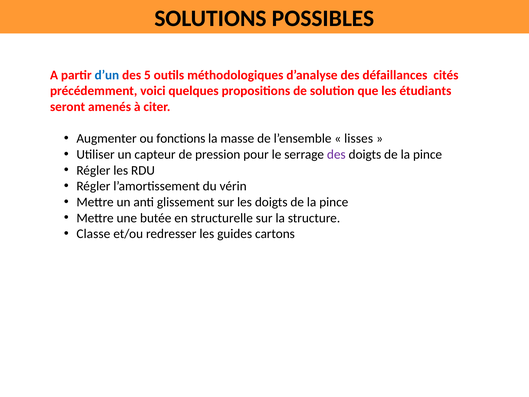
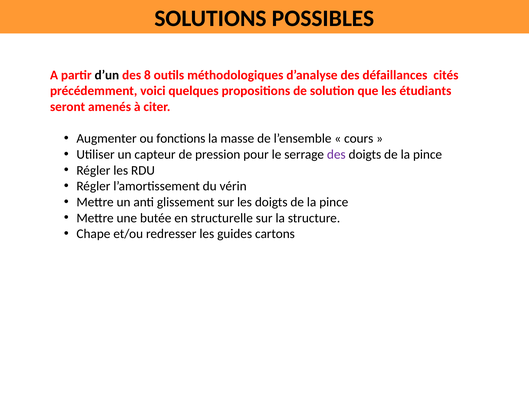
d’un colour: blue -> black
5: 5 -> 8
lisses: lisses -> cours
Classe: Classe -> Chape
